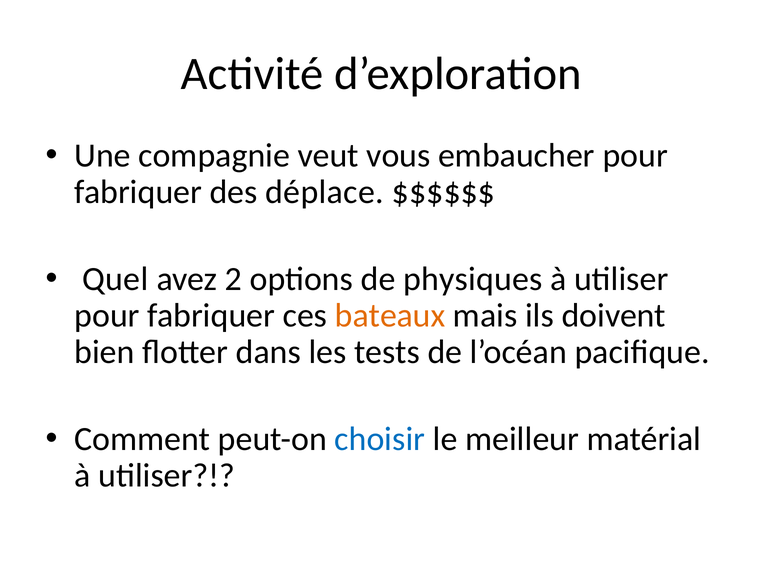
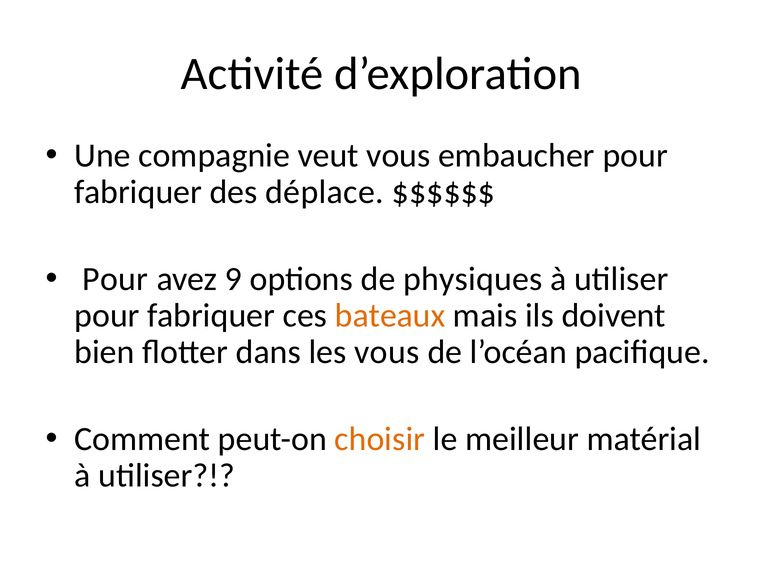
Quel at (115, 279): Quel -> Pour
2: 2 -> 9
les tests: tests -> vous
choisir colour: blue -> orange
